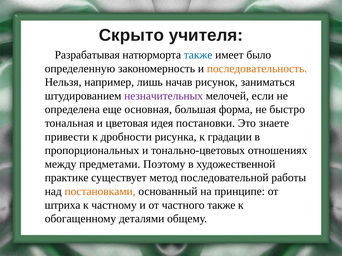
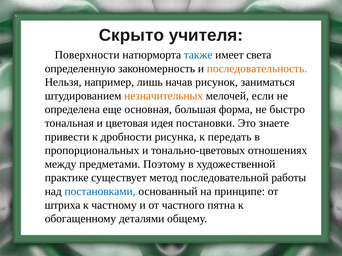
Разрабатывая: Разрабатывая -> Поверхности
было: было -> света
незначительных colour: purple -> orange
градации: градации -> передать
постановками colour: orange -> blue
частного также: также -> пятна
